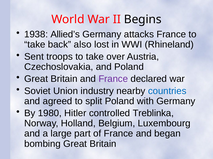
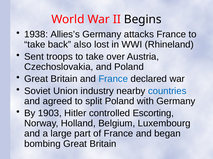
Allied’s: Allied’s -> Allies’s
France at (113, 79) colour: purple -> blue
1980: 1980 -> 1903
Treblinka: Treblinka -> Escorting
